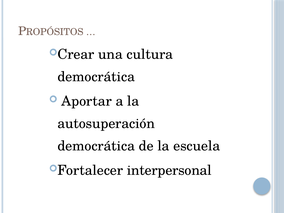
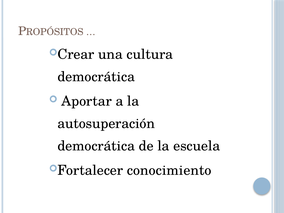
interpersonal: interpersonal -> conocimiento
